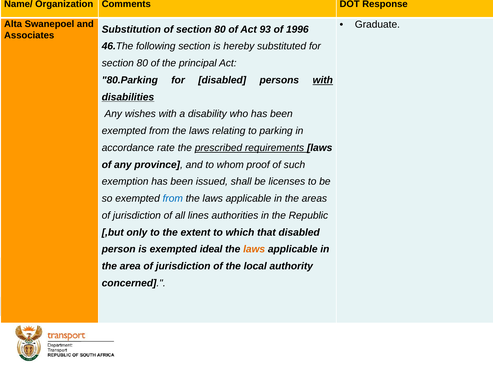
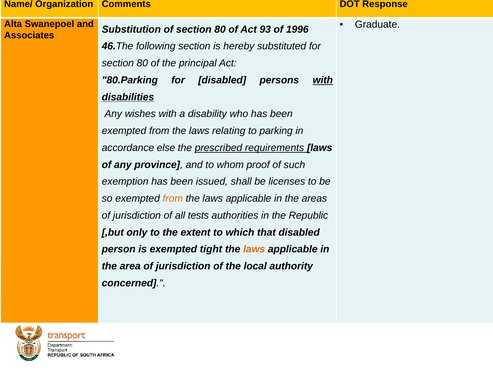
rate: rate -> else
from at (173, 199) colour: blue -> orange
lines: lines -> tests
ideal: ideal -> tight
